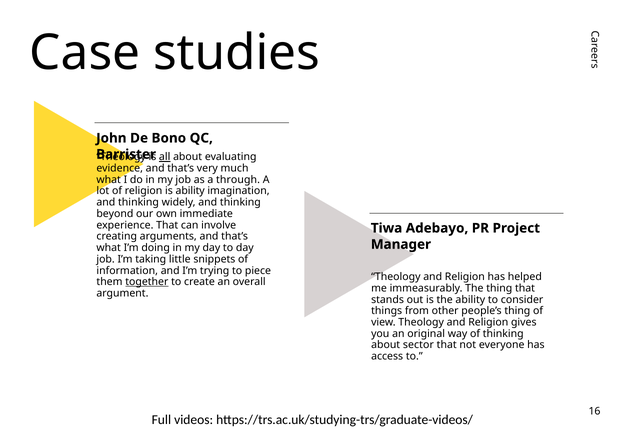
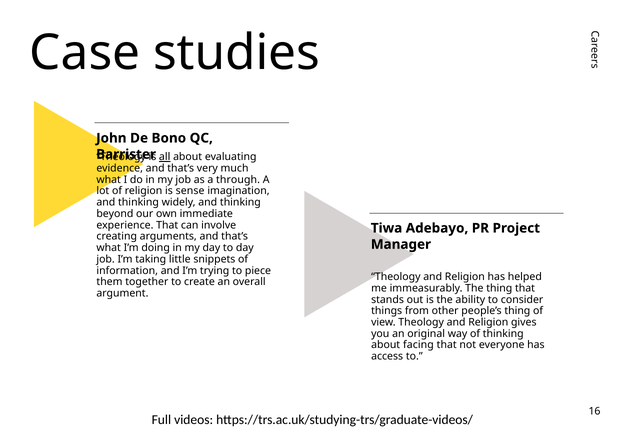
is ability: ability -> sense
together underline: present -> none
sector: sector -> facing
